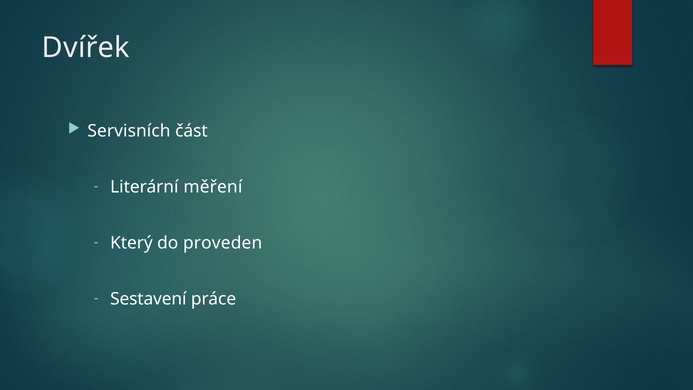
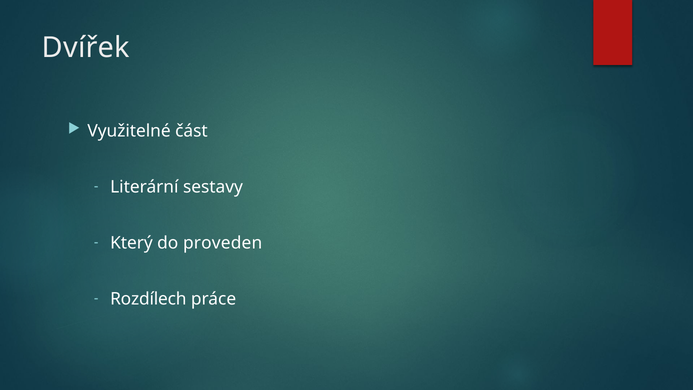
Servisních: Servisních -> Využitelné
měření: měření -> sestavy
Sestavení: Sestavení -> Rozdílech
